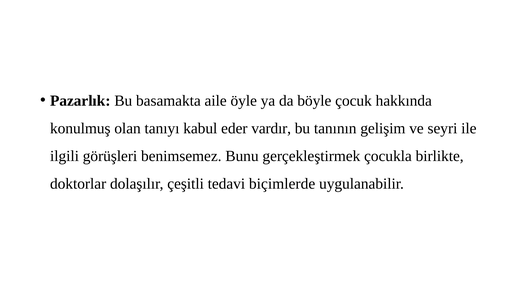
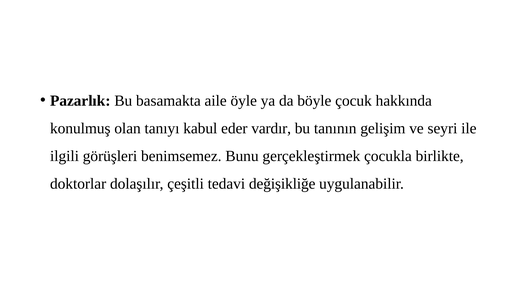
biçimlerde: biçimlerde -> değişikliğe
